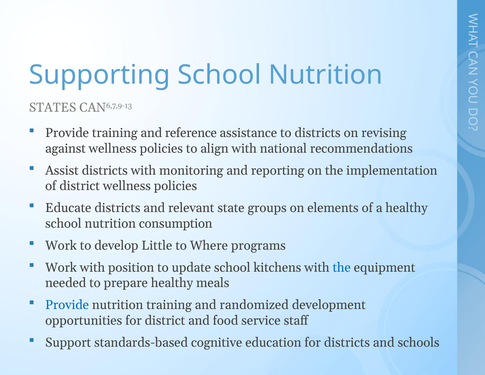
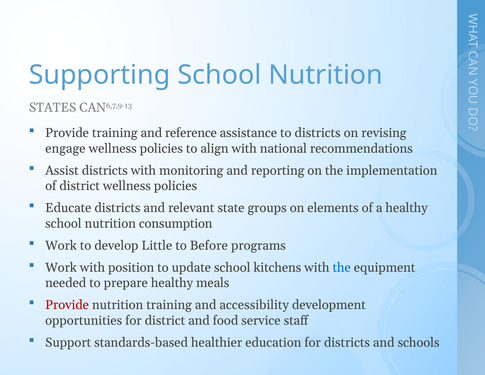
against: against -> engage
Where: Where -> Before
Provide at (67, 305) colour: blue -> red
randomized: randomized -> accessibility
cognitive: cognitive -> healthier
